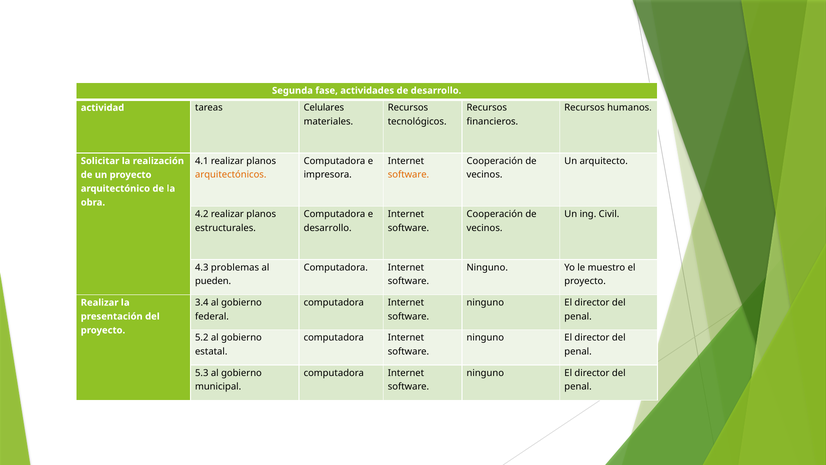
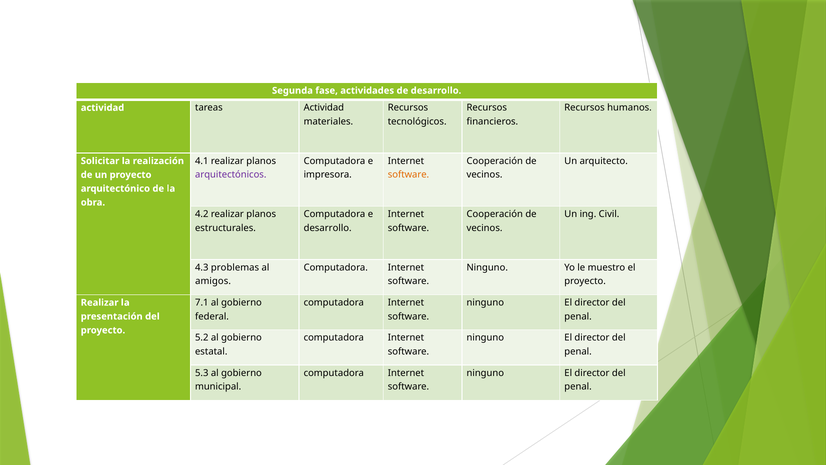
tareas Celulares: Celulares -> Actividad
arquitectónicos colour: orange -> purple
pueden: pueden -> amigos
3.4: 3.4 -> 7.1
